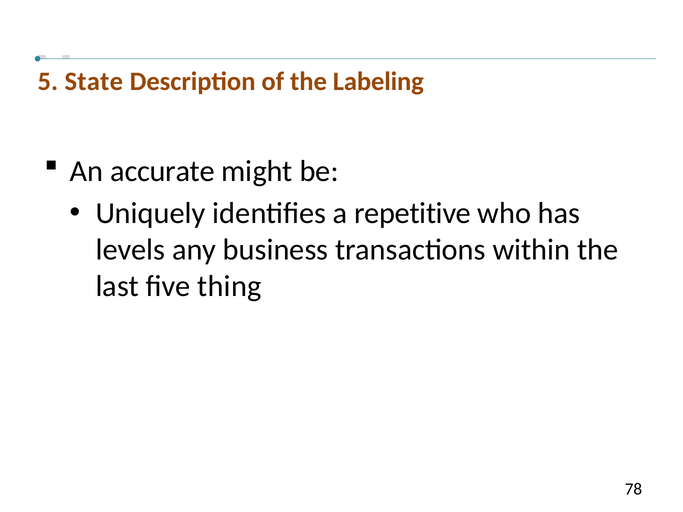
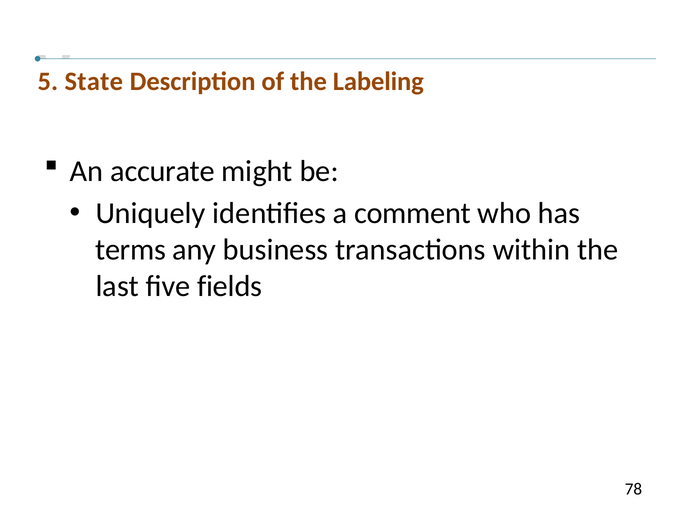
repetitive: repetitive -> comment
levels: levels -> terms
thing: thing -> fields
